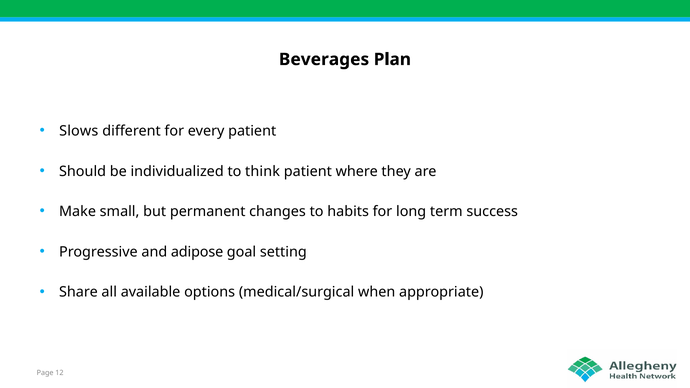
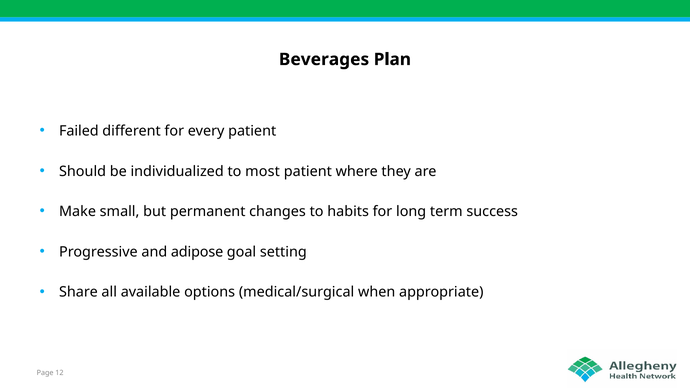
Slows: Slows -> Failed
think: think -> most
